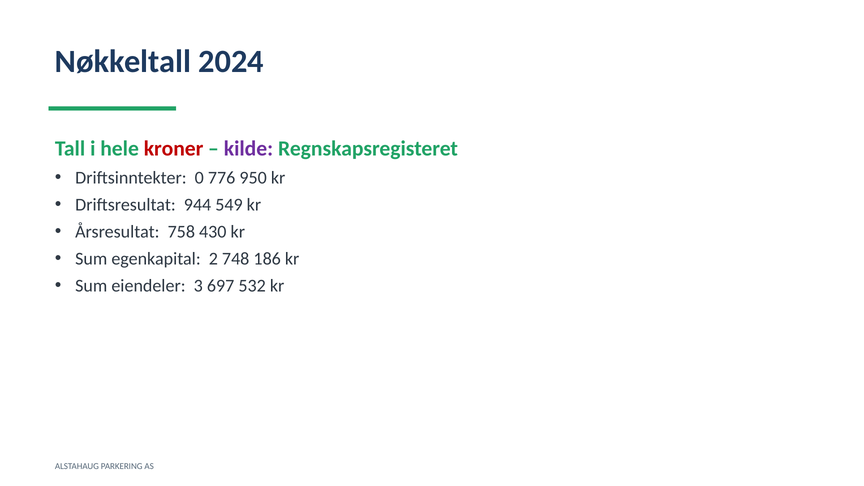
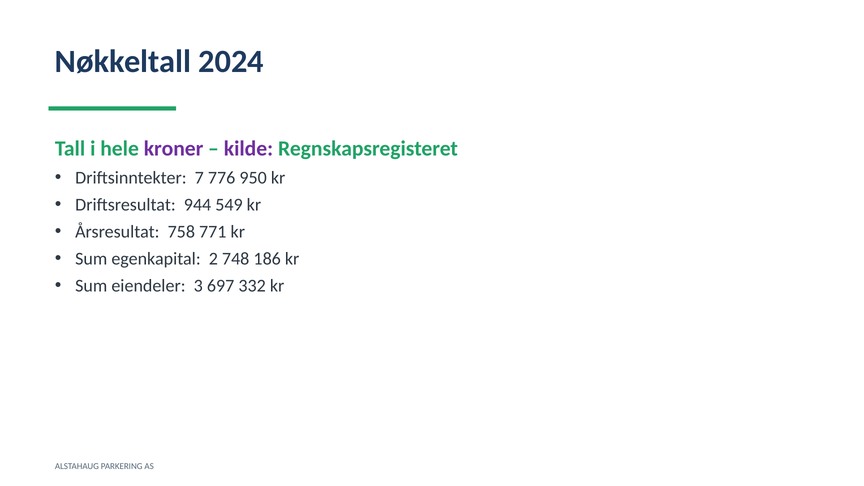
kroner colour: red -> purple
0: 0 -> 7
430: 430 -> 771
532: 532 -> 332
